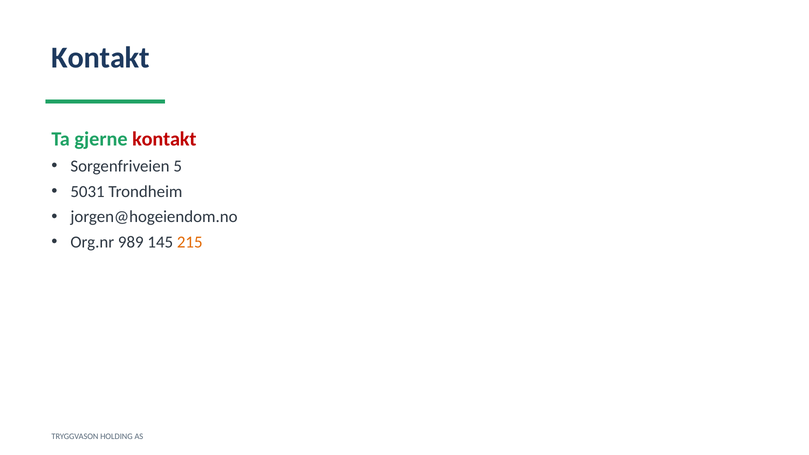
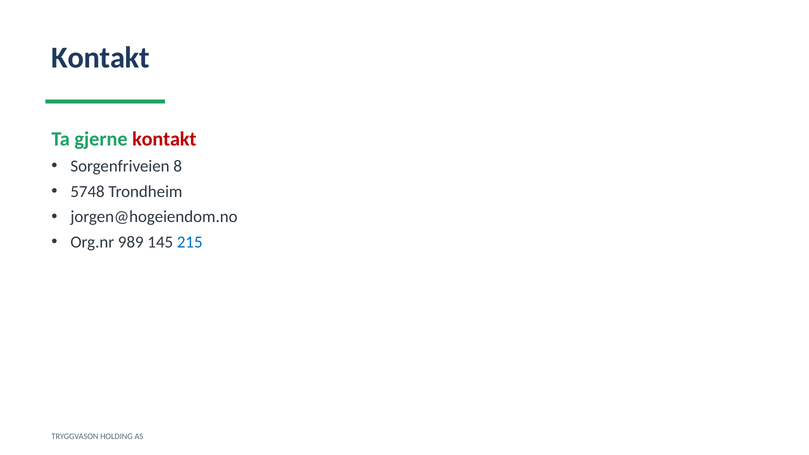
5: 5 -> 8
5031: 5031 -> 5748
215 colour: orange -> blue
